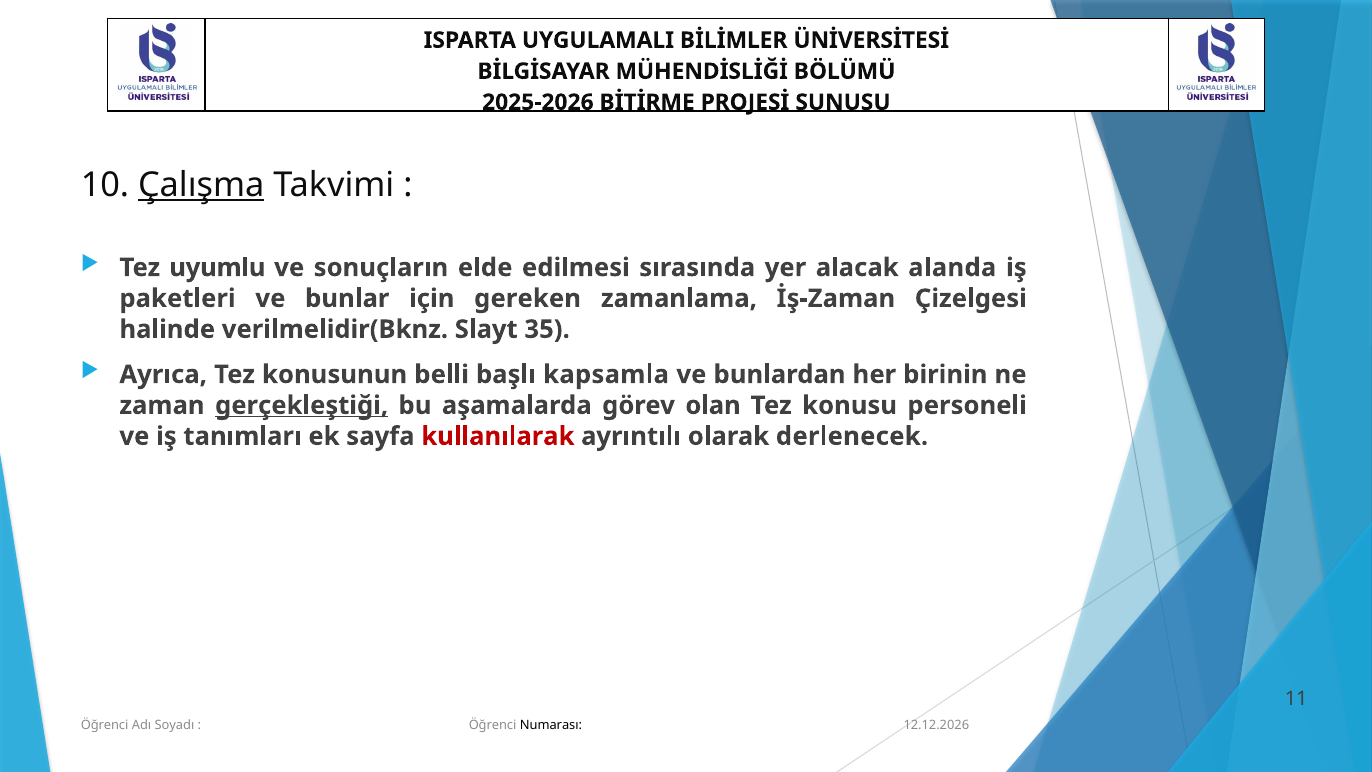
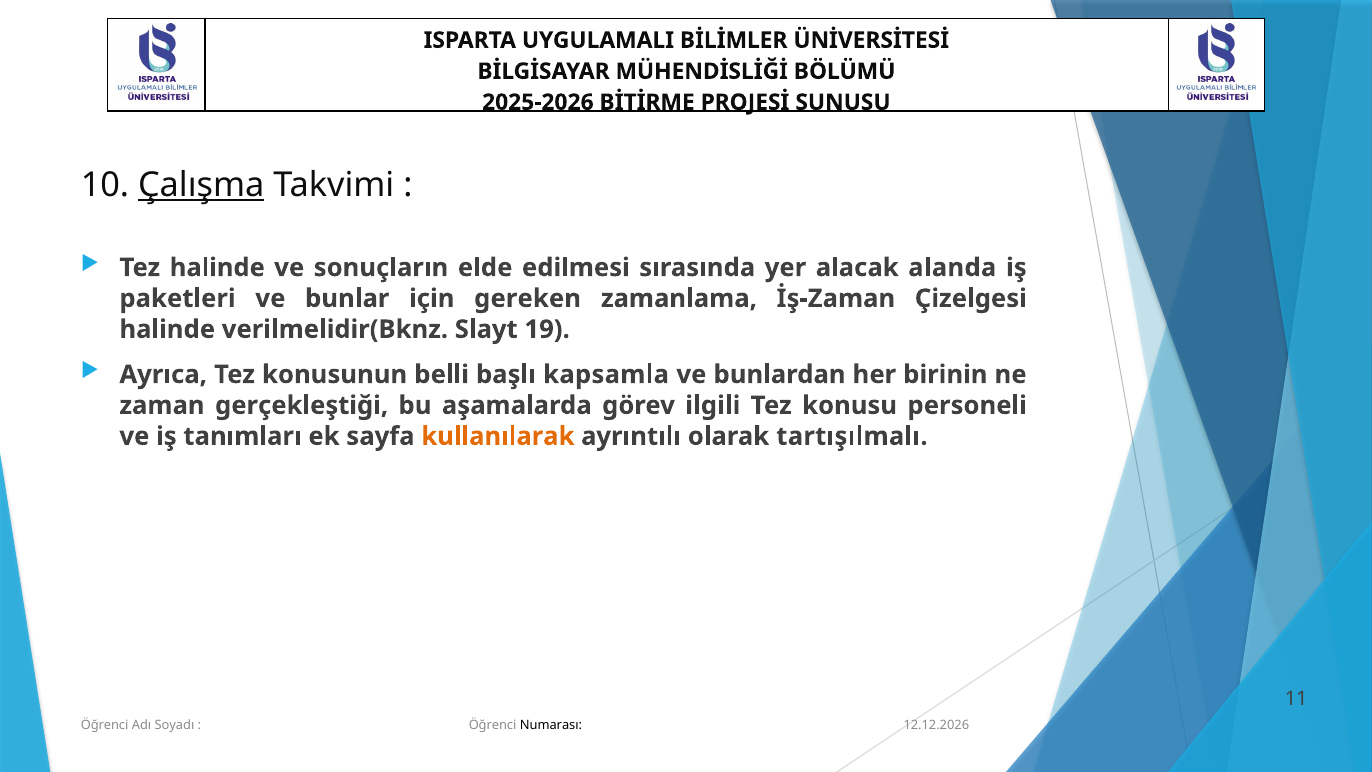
Tez uyumlu: uyumlu -> halinde
35: 35 -> 19
gerçekleştiği underline: present -> none
olan: olan -> ilgili
kullanılarak colour: red -> orange
derlenecek: derlenecek -> tartışılmalı
